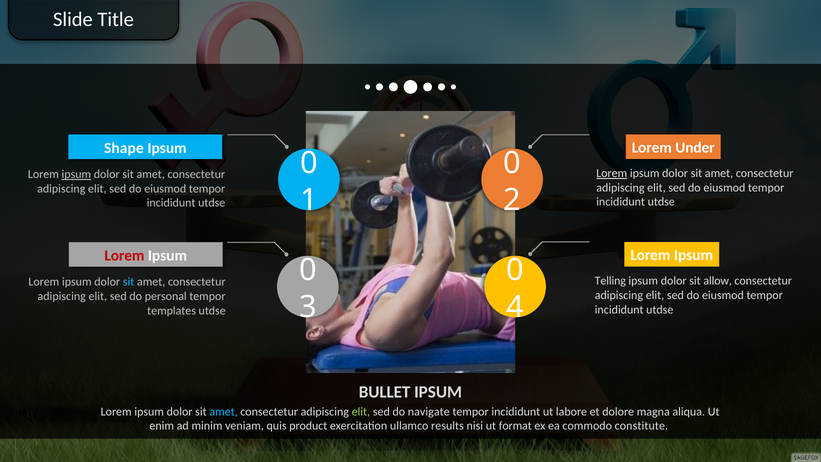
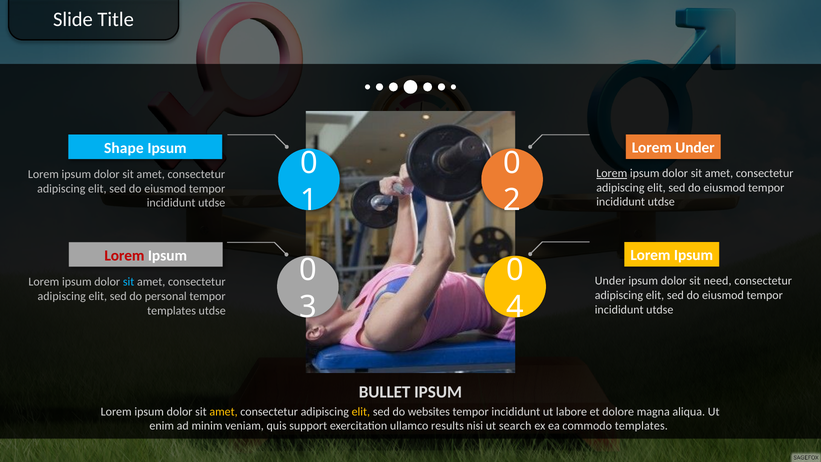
ipsum at (76, 174) underline: present -> none
Telling at (610, 281): Telling -> Under
allow: allow -> need
amet at (224, 411) colour: light blue -> yellow
elit at (361, 411) colour: light green -> yellow
navigate: navigate -> websites
product: product -> support
format: format -> search
commodo constitute: constitute -> templates
